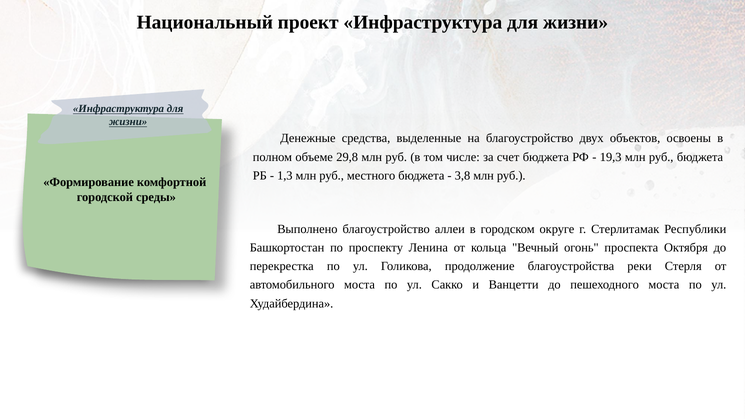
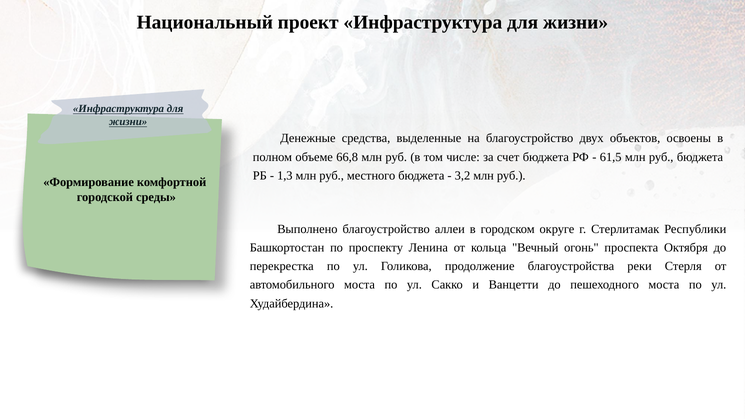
29,8: 29,8 -> 66,8
19,3: 19,3 -> 61,5
3,8: 3,8 -> 3,2
